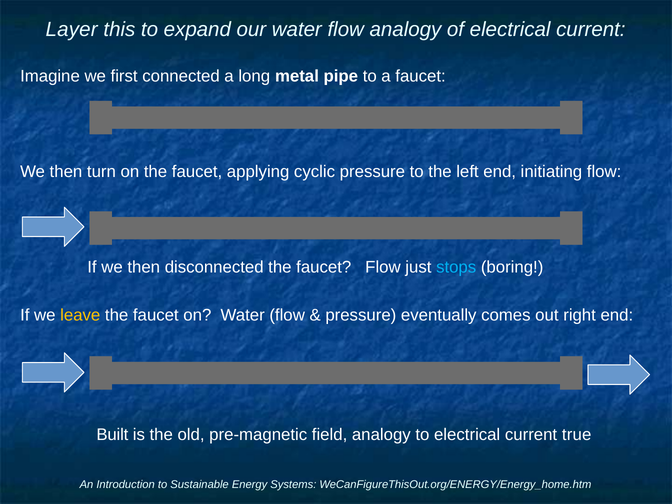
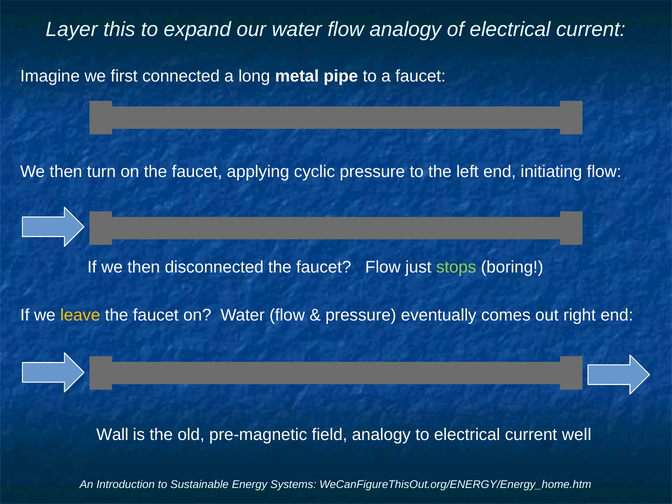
stops colour: light blue -> light green
Built: Built -> Wall
true: true -> well
